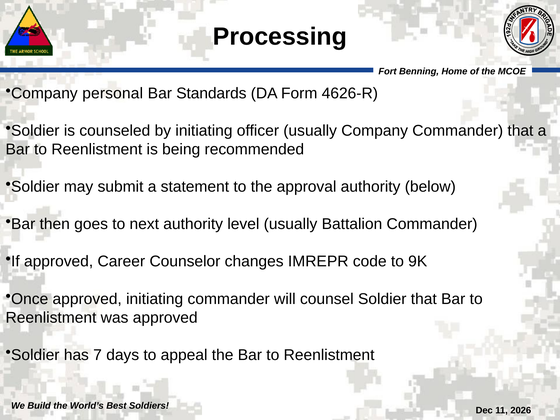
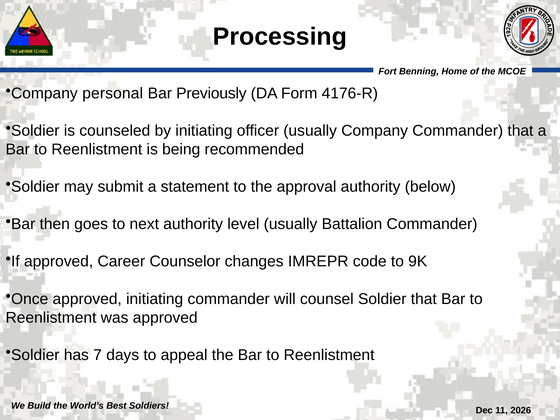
Standards: Standards -> Previously
4626-R: 4626-R -> 4176-R
